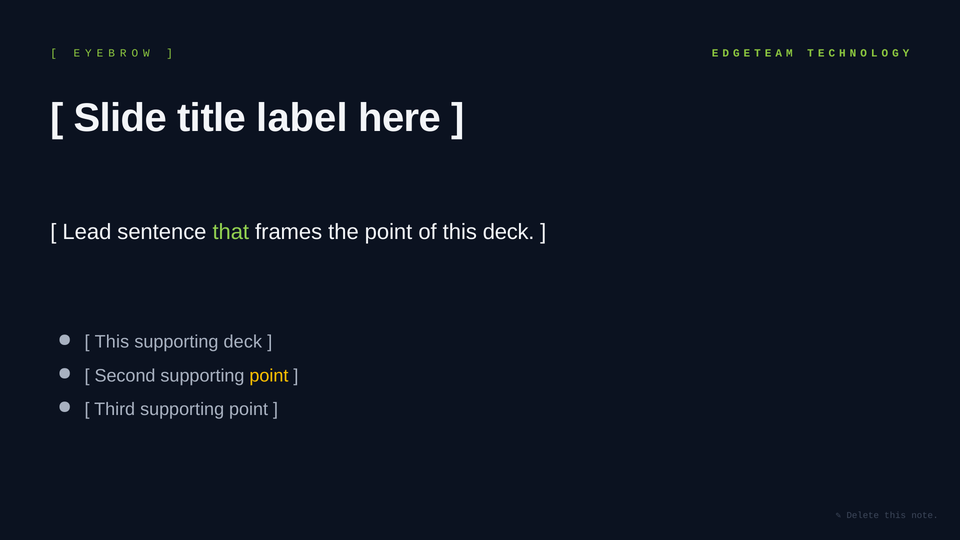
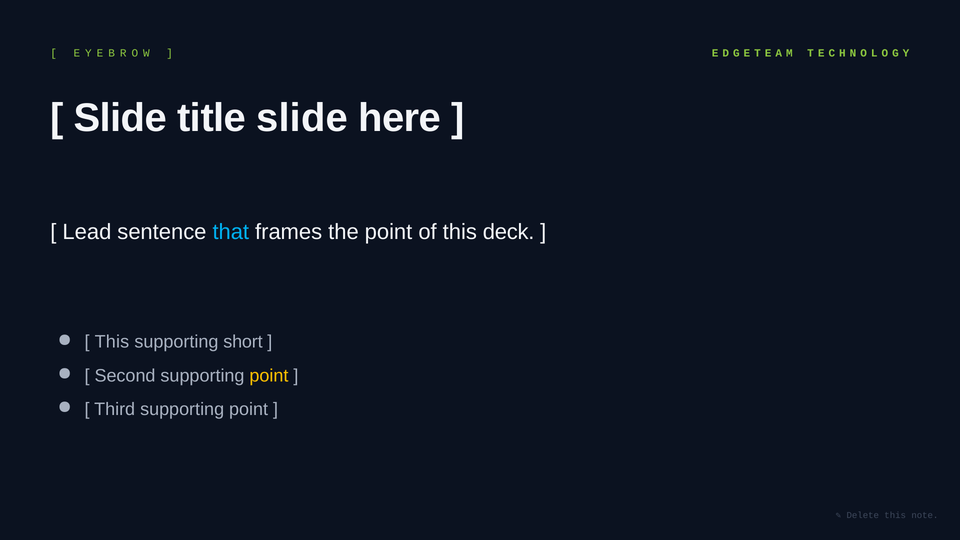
title label: label -> slide
that colour: light green -> light blue
supporting deck: deck -> short
